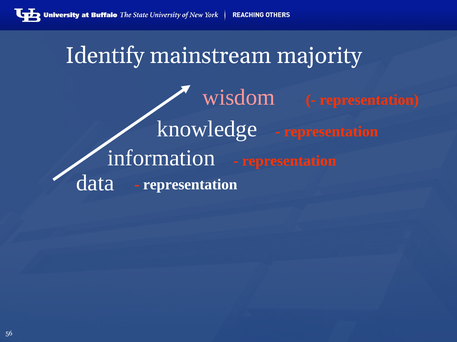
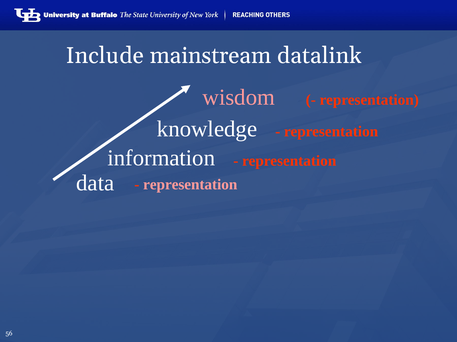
Identify: Identify -> Include
majority: majority -> datalink
representation at (190, 185) colour: white -> pink
